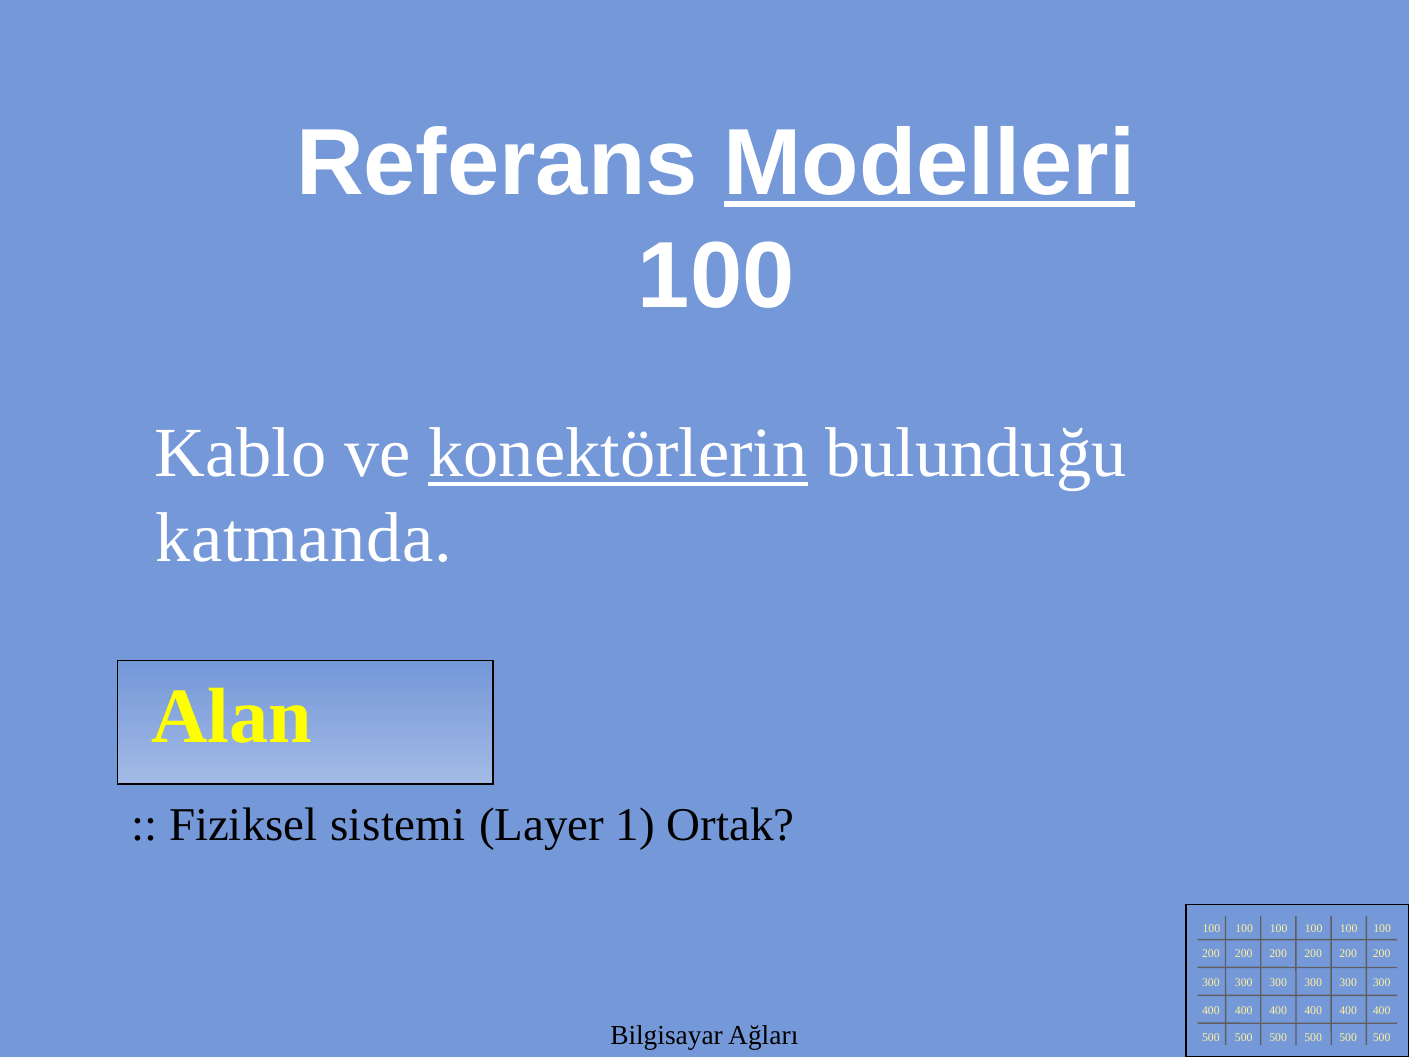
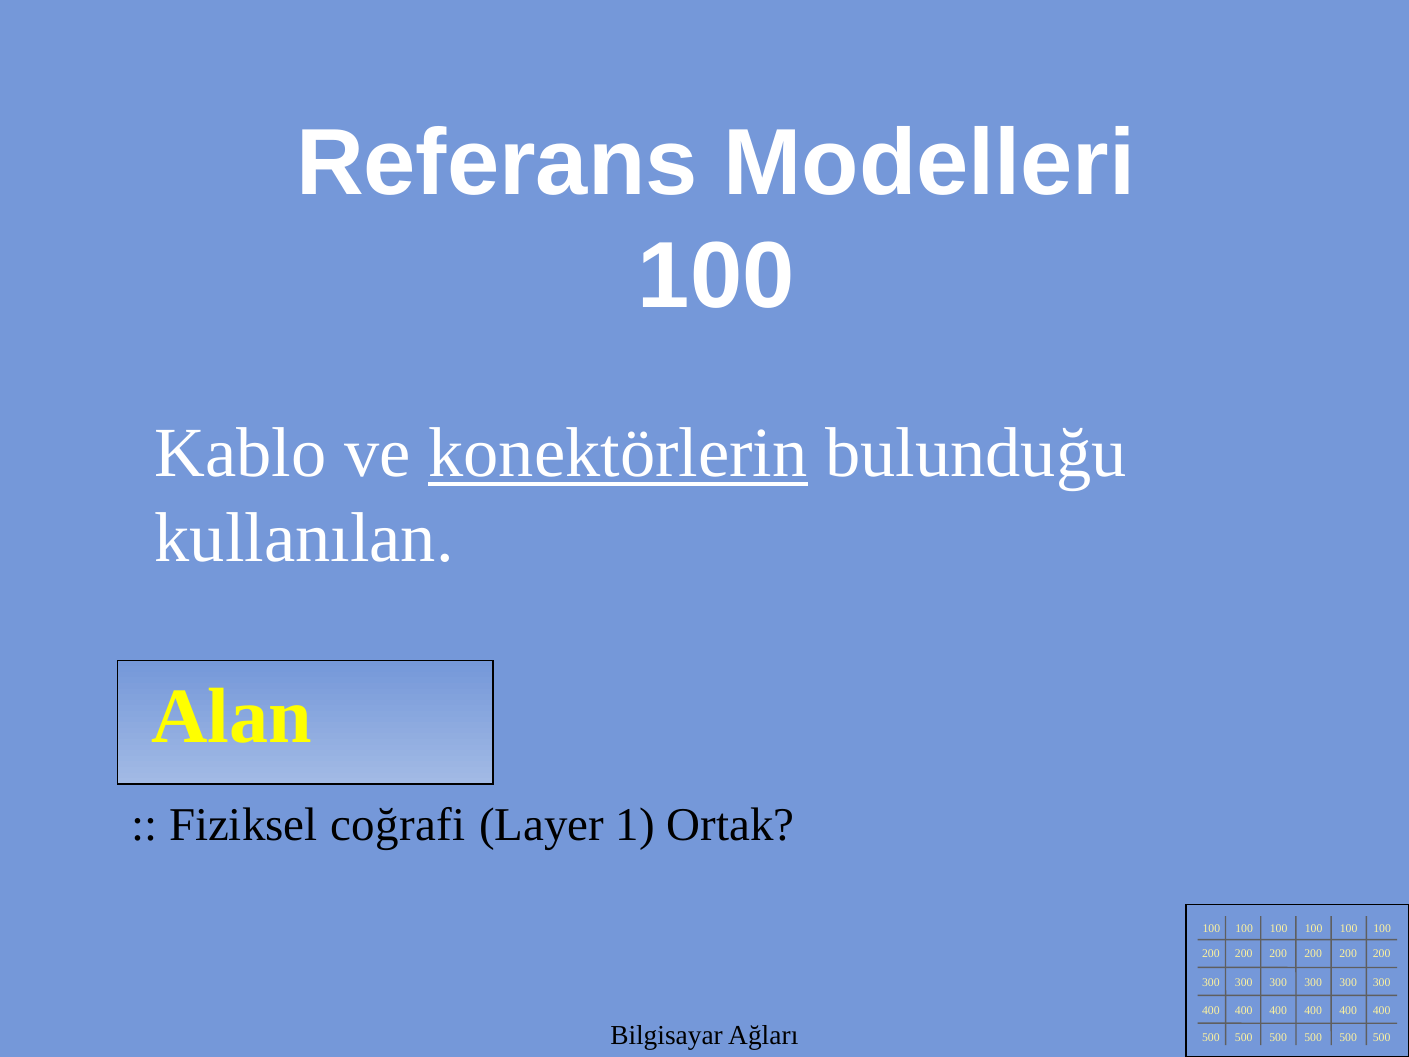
Modelleri underline: present -> none
katmanda: katmanda -> kullanılan
sistemi: sistemi -> coğrafi
